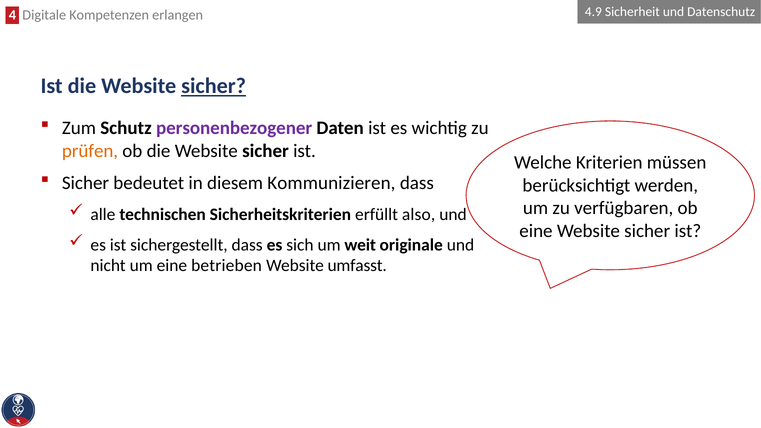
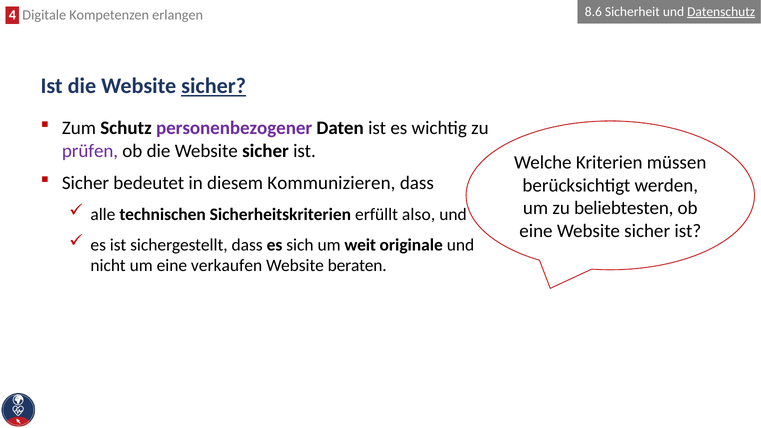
4.9: 4.9 -> 8.6
Datenschutz underline: none -> present
prüfen colour: orange -> purple
verfügbaren: verfügbaren -> beliebtesten
betrieben: betrieben -> verkaufen
umfasst: umfasst -> beraten
